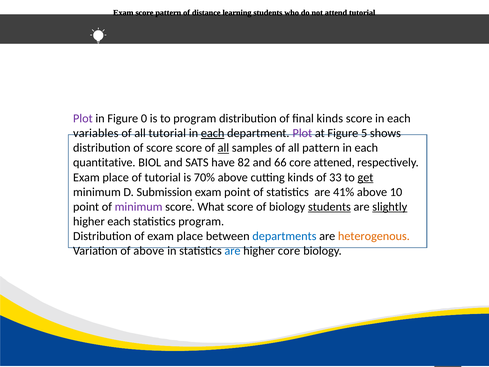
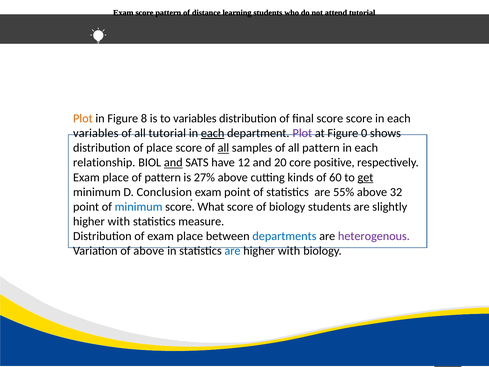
Plot at (83, 119) colour: purple -> orange
0: 0 -> 8
to program: program -> variables
final kinds: kinds -> score
5: 5 -> 0
of score: score -> place
quantitative: quantitative -> relationship
and at (173, 163) underline: none -> present
82: 82 -> 12
66: 66 -> 20
attened: attened -> positive
of tutorial: tutorial -> pattern
70%: 70% -> 27%
33: 33 -> 60
Submission: Submission -> Conclusion
41%: 41% -> 55%
10: 10 -> 32
minimum at (139, 207) colour: purple -> blue
students at (329, 207) underline: present -> none
slightly underline: present -> none
each at (119, 221): each -> with
statistics program: program -> measure
heterogenous colour: orange -> purple
core at (289, 251): core -> with
